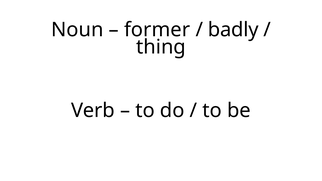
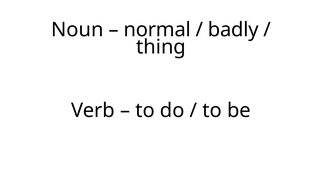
former: former -> normal
